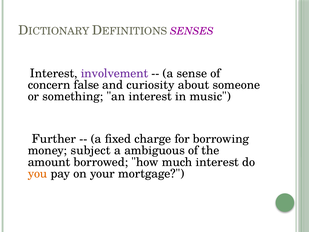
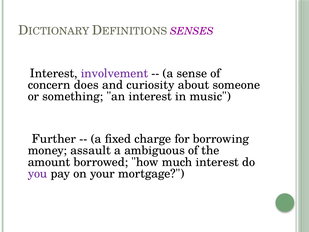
false: false -> does
subject: subject -> assault
you colour: orange -> purple
